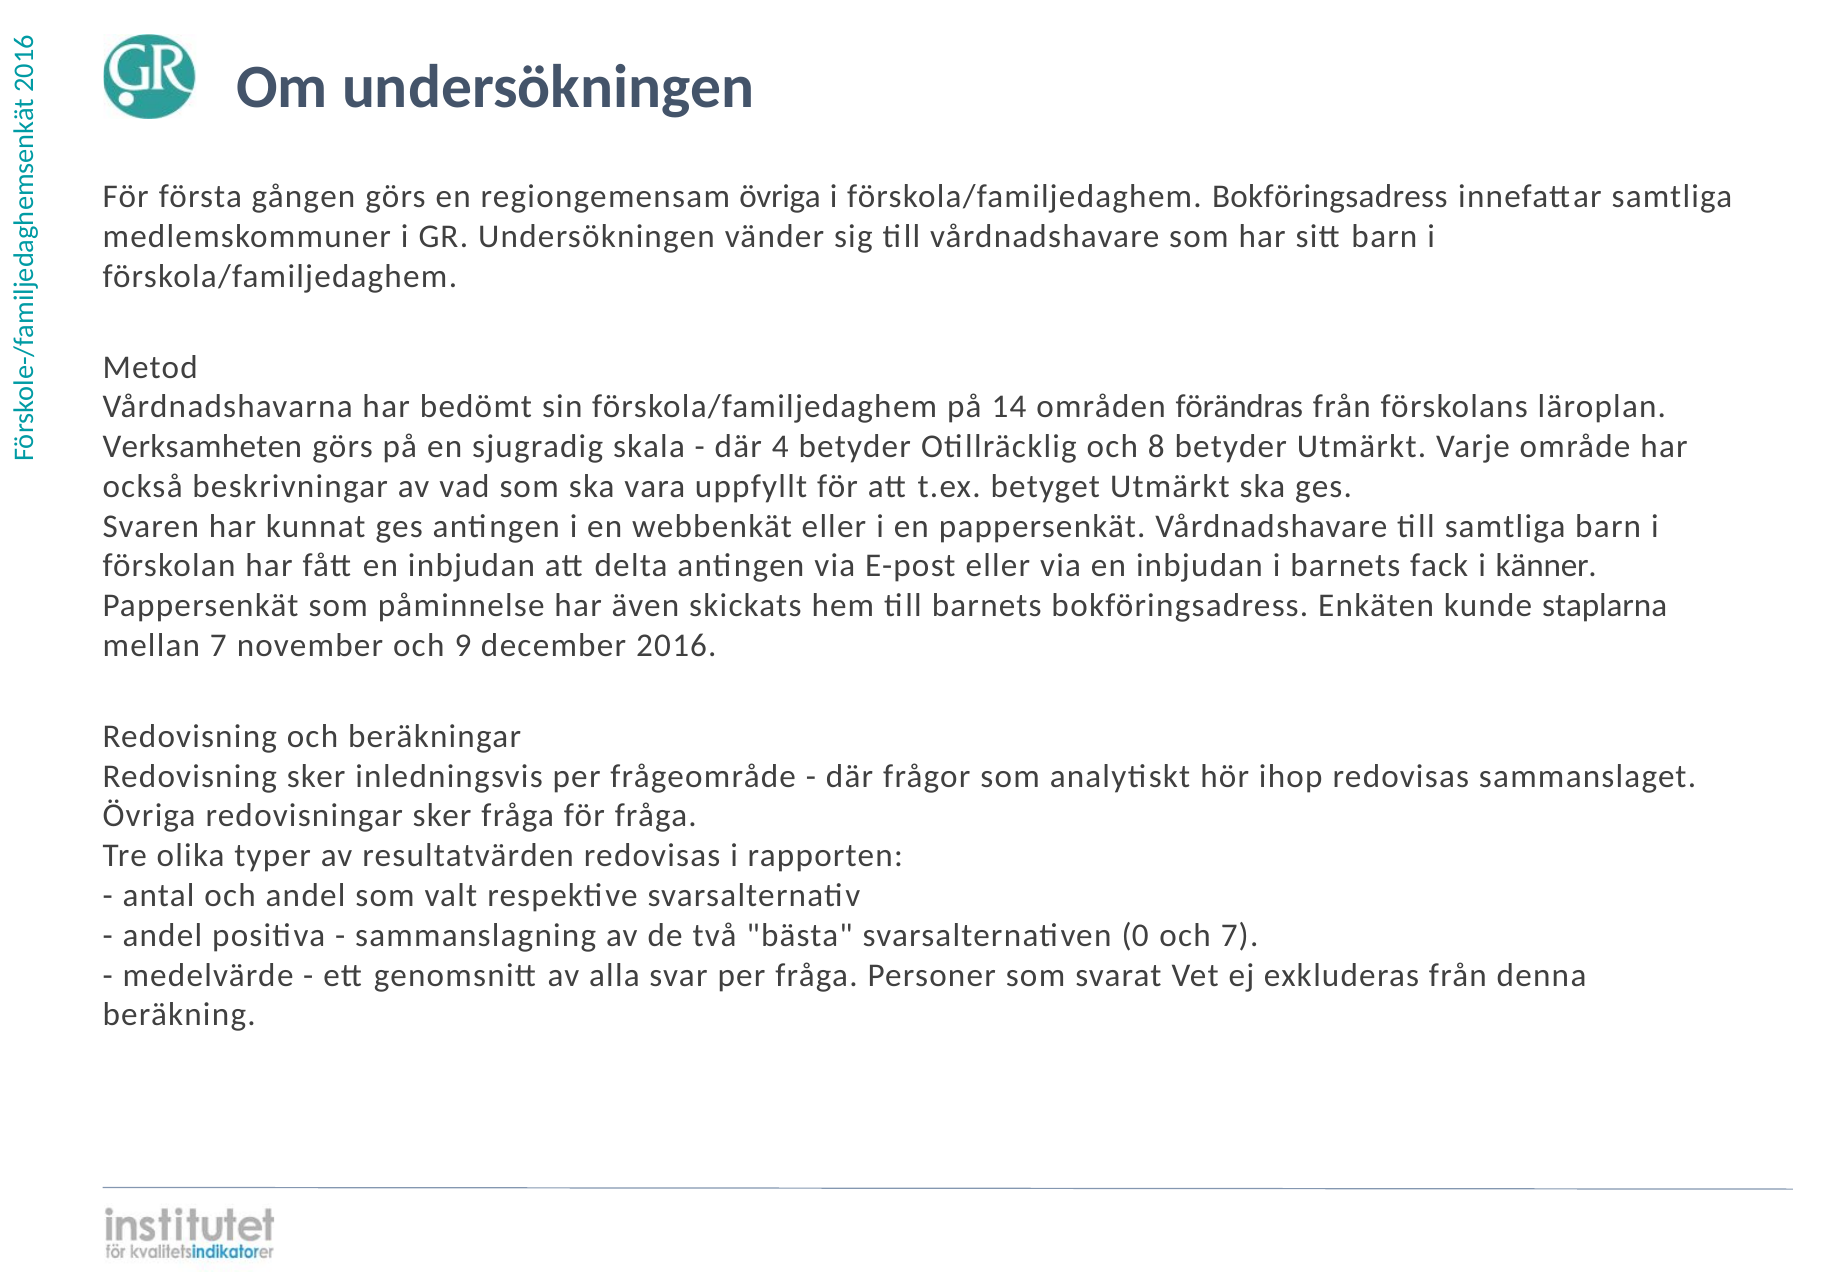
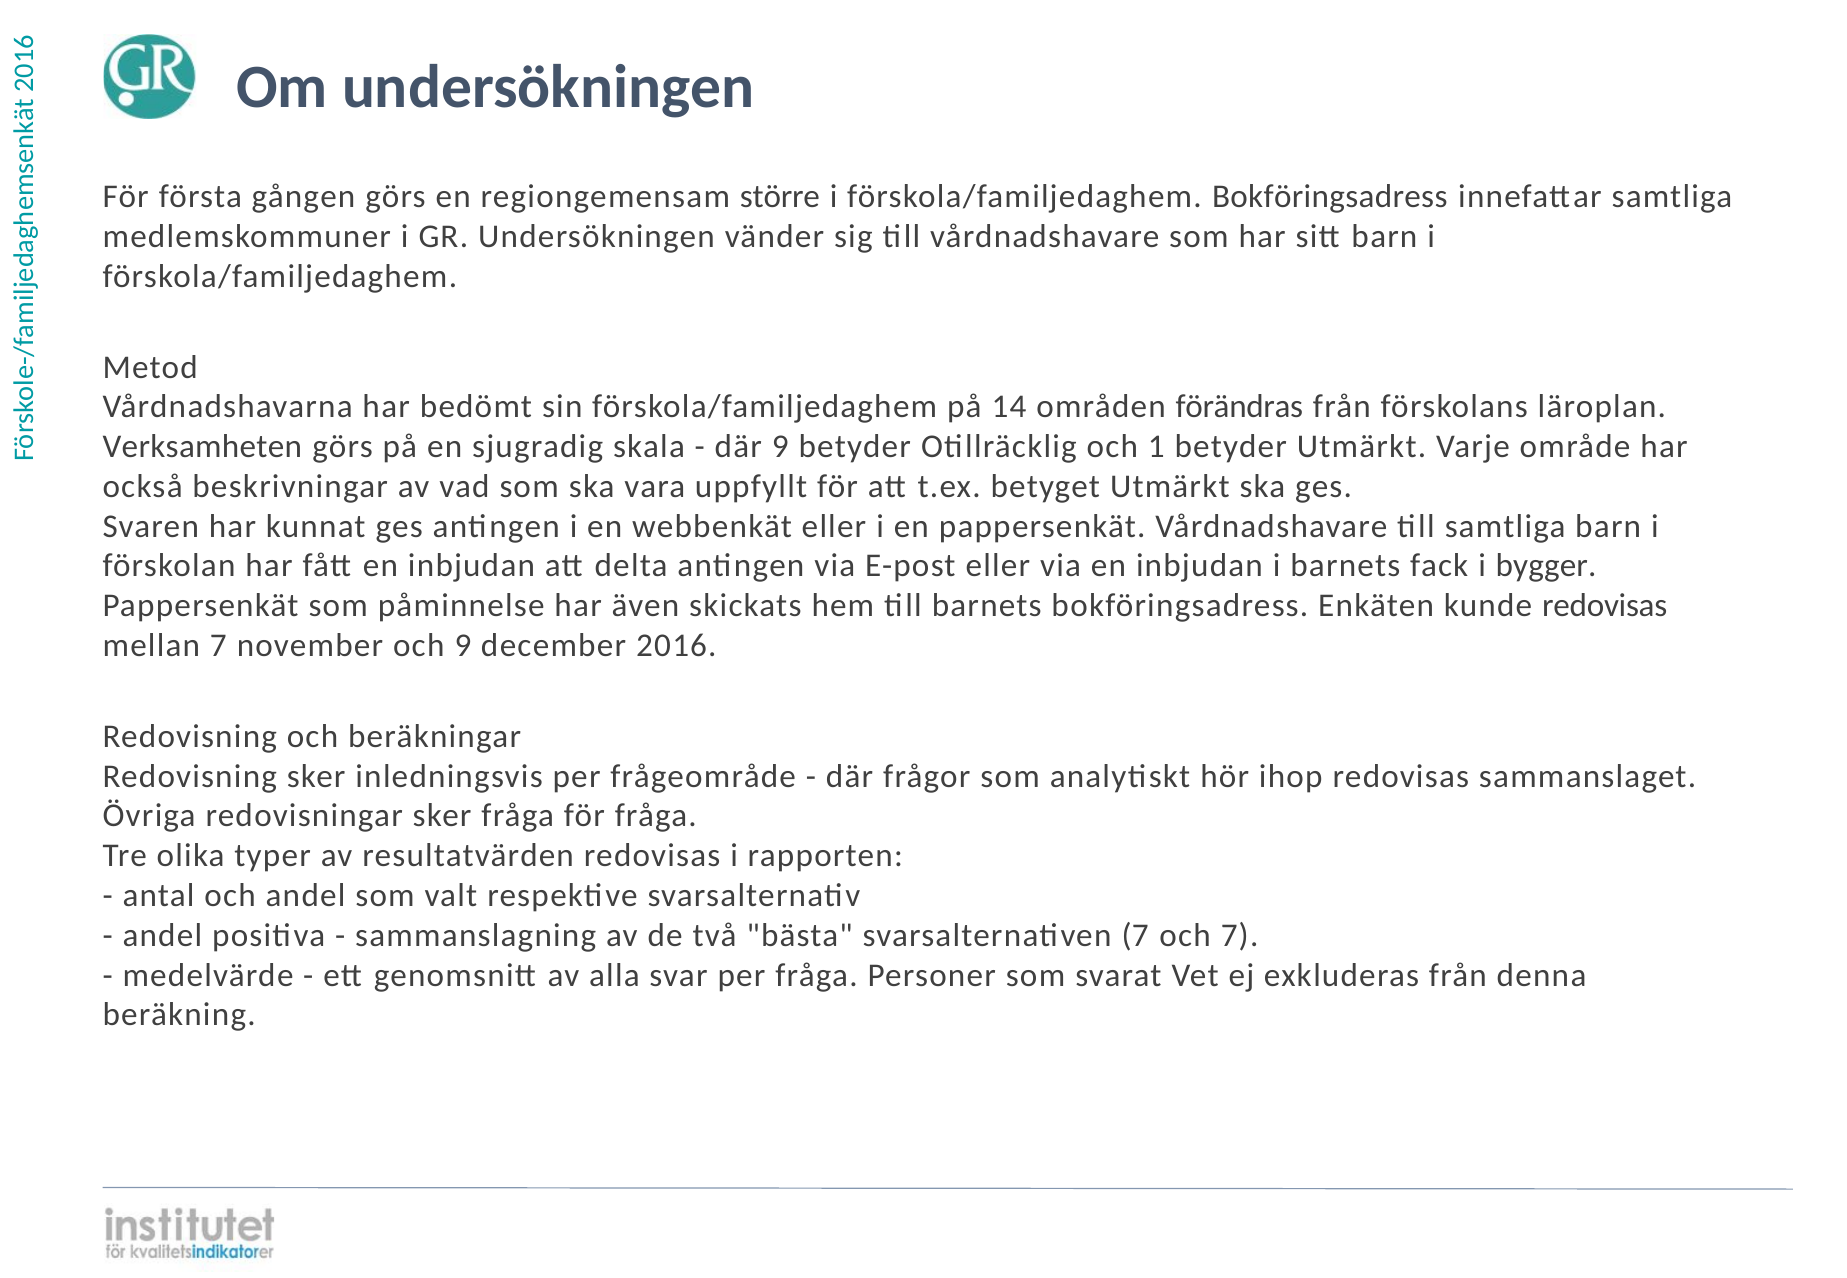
regiongemensam övriga: övriga -> större
där 4: 4 -> 9
och 8: 8 -> 1
känner: känner -> bygger
kunde staplarna: staplarna -> redovisas
svarsalternativen 0: 0 -> 7
